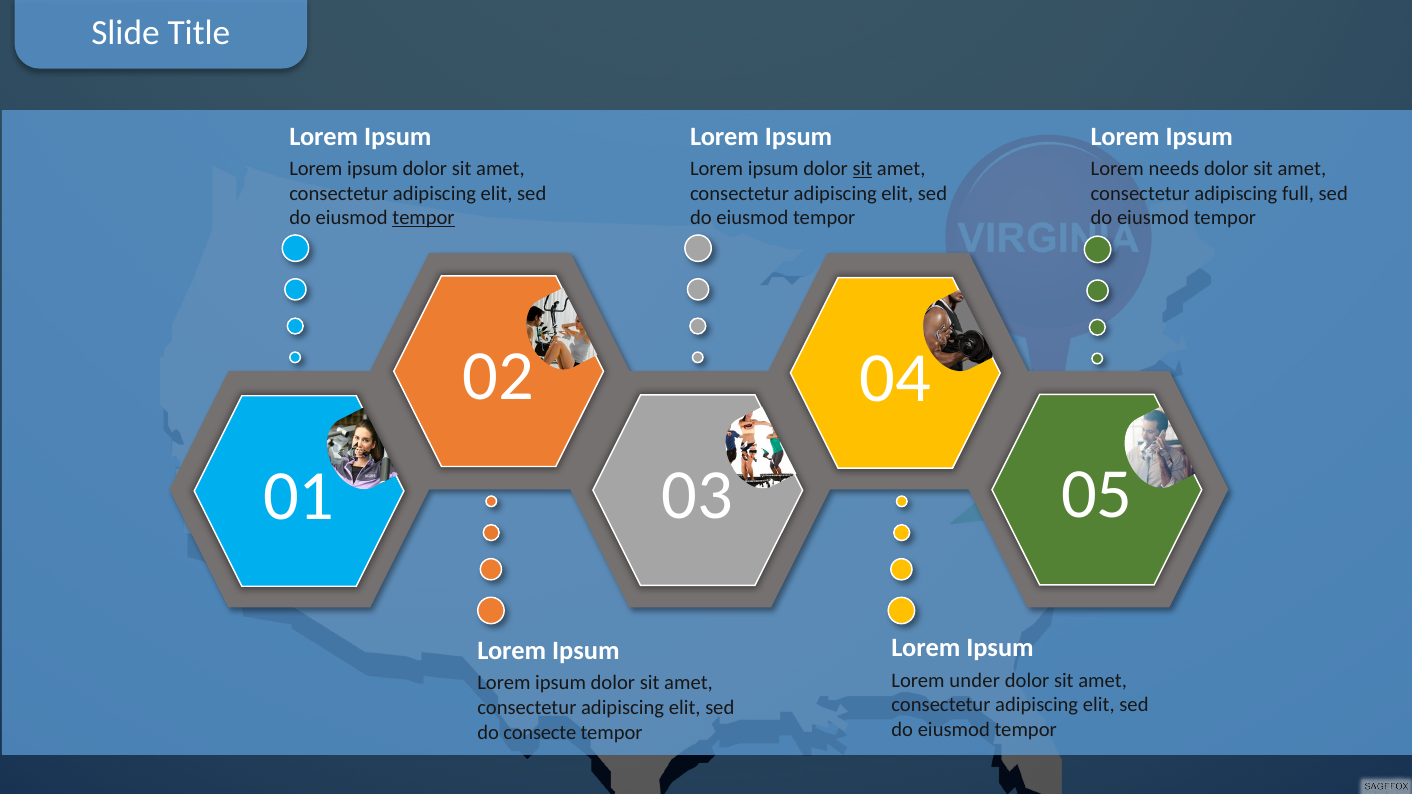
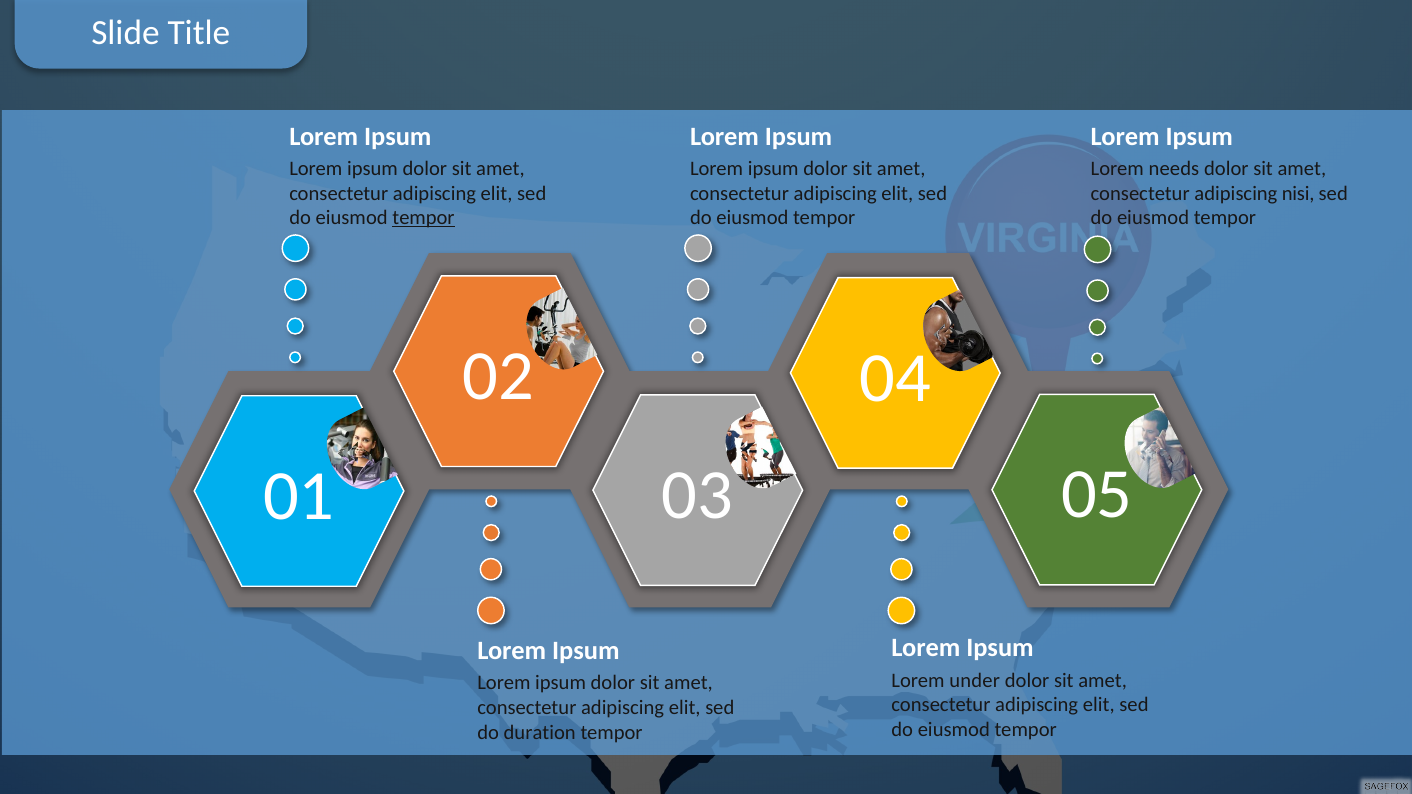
sit at (862, 169) underline: present -> none
full: full -> nisi
consecte: consecte -> duration
